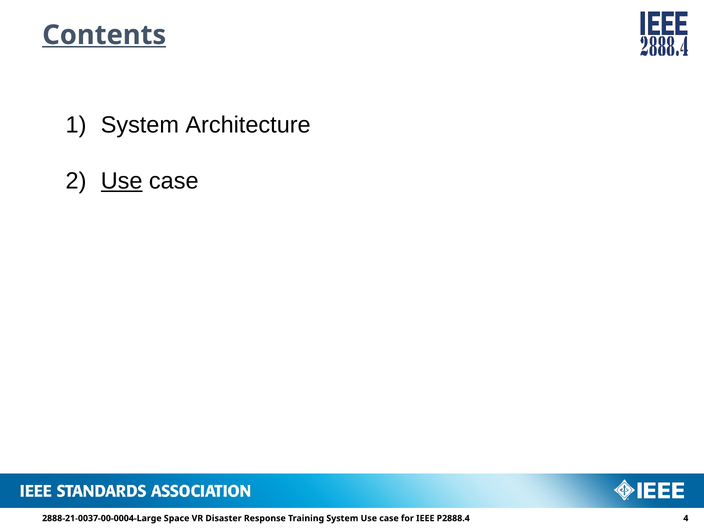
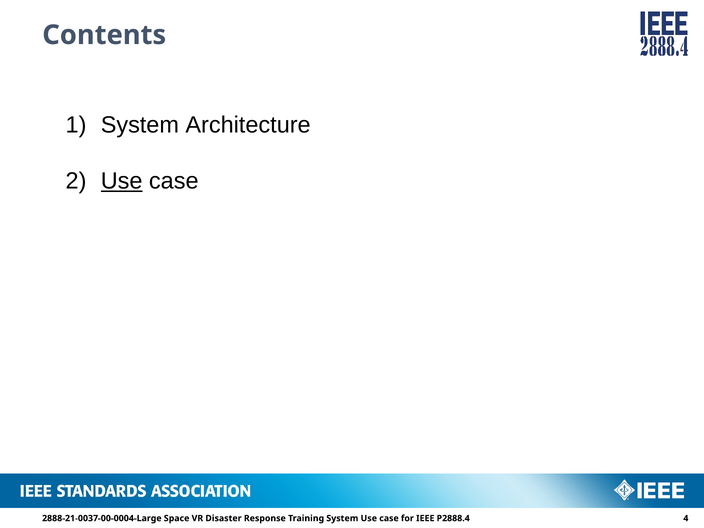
Contents underline: present -> none
